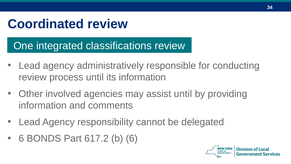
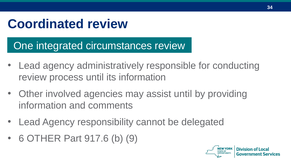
classifications: classifications -> circumstances
6 BONDS: BONDS -> OTHER
617.2: 617.2 -> 917.6
b 6: 6 -> 9
